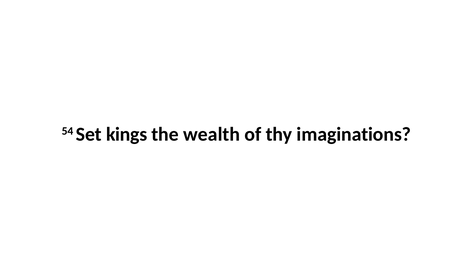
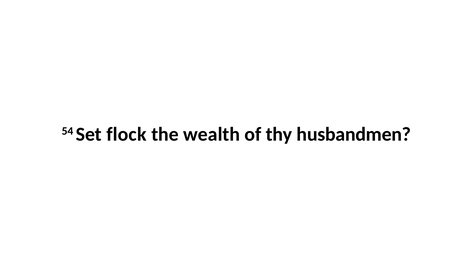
kings: kings -> flock
imaginations: imaginations -> husbandmen
